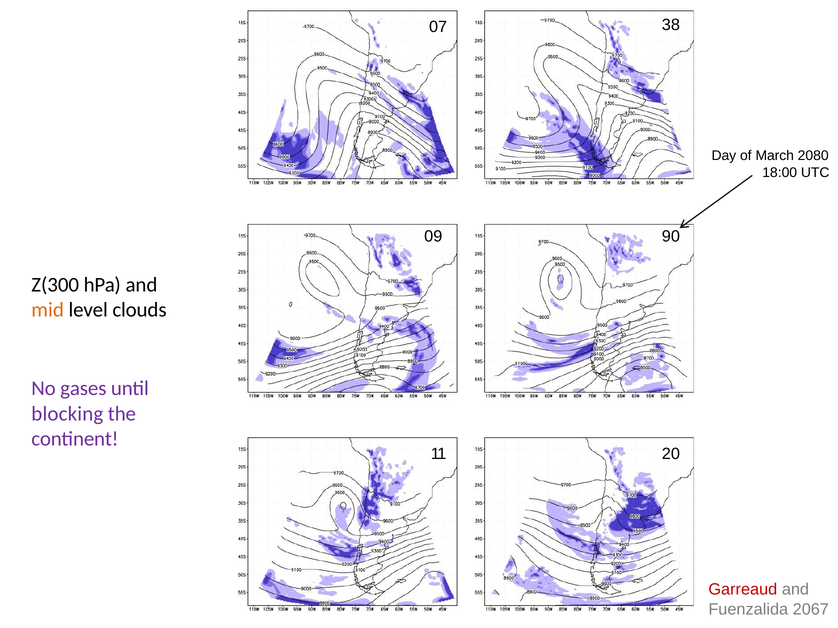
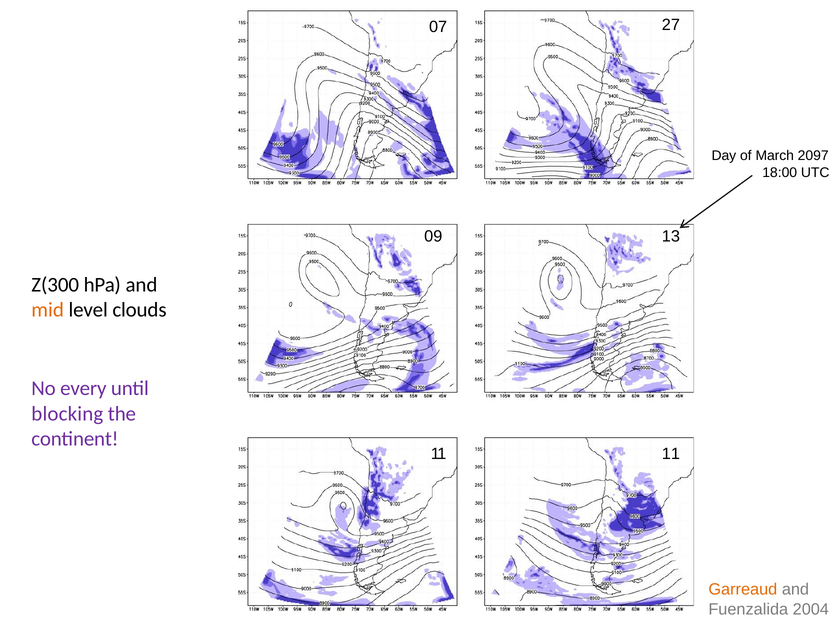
38: 38 -> 27
2080: 2080 -> 2097
90: 90 -> 13
gases: gases -> every
11 20: 20 -> 11
Garreaud colour: red -> orange
2067: 2067 -> 2004
